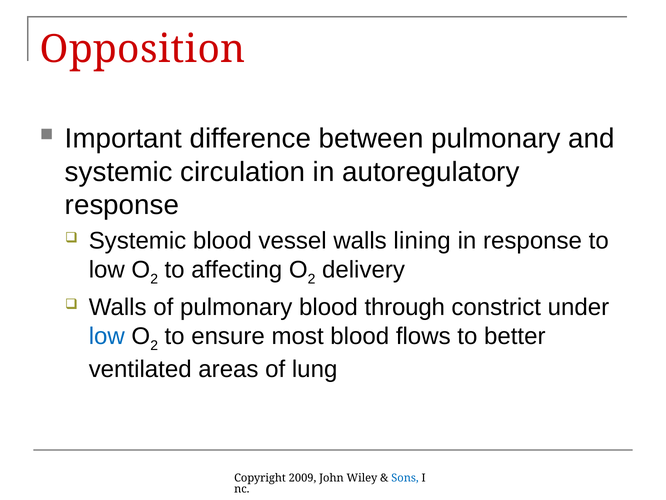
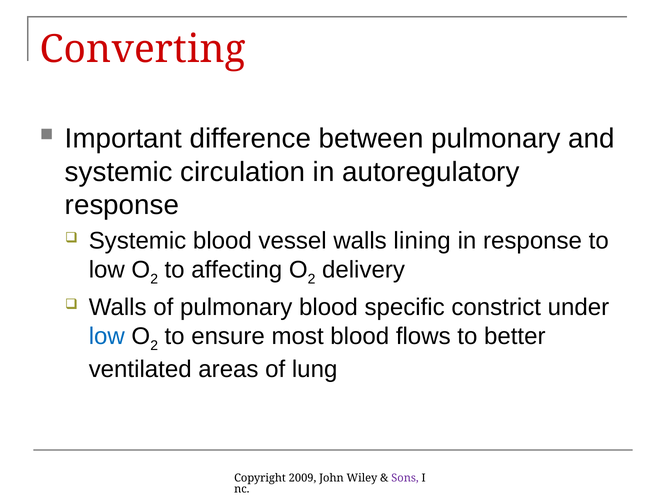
Opposition: Opposition -> Converting
through: through -> specific
Sons colour: blue -> purple
